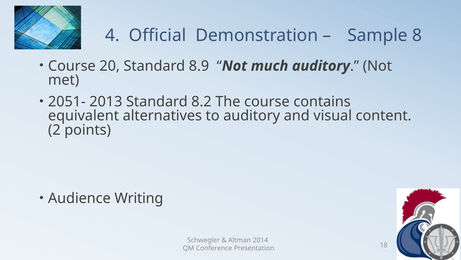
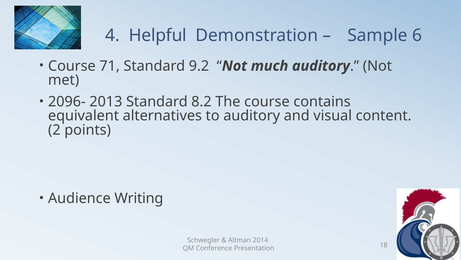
Official: Official -> Helpful
8: 8 -> 6
20: 20 -> 71
8.9: 8.9 -> 9.2
2051-: 2051- -> 2096-
